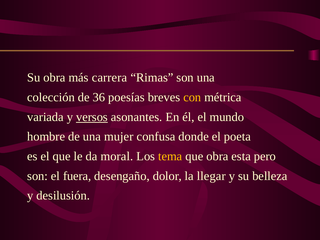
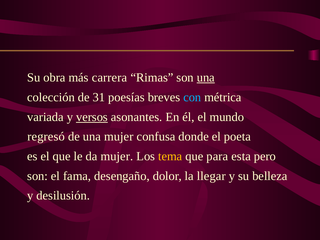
una at (206, 78) underline: none -> present
36: 36 -> 31
con colour: yellow -> light blue
hombre: hombre -> regresó
da moral: moral -> mujer
que obra: obra -> para
fuera: fuera -> fama
